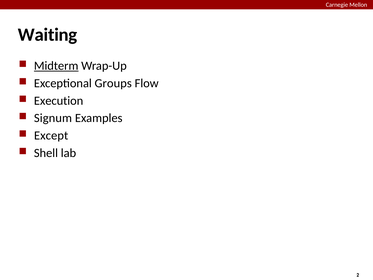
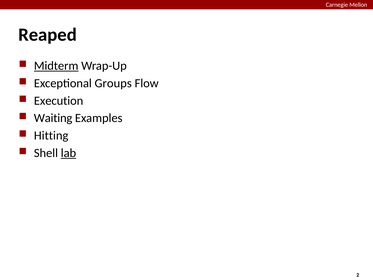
Waiting: Waiting -> Reaped
Signum: Signum -> Waiting
Except: Except -> Hitting
lab underline: none -> present
